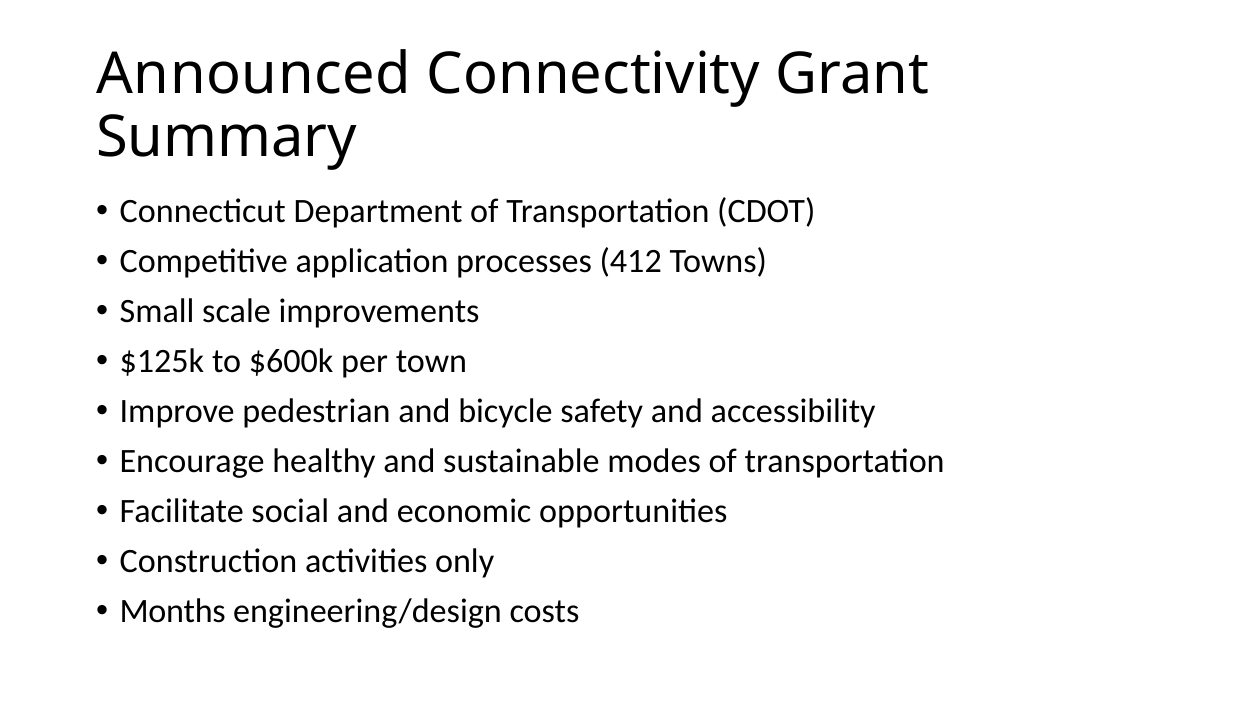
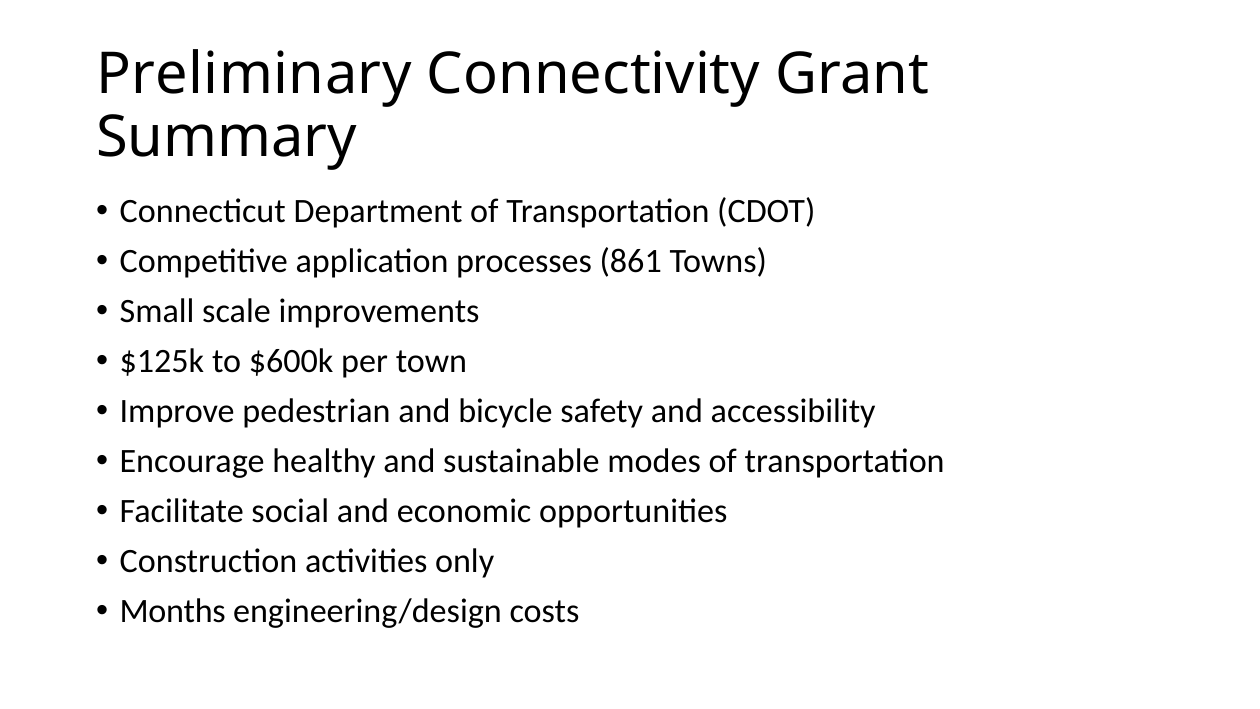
Announced: Announced -> Preliminary
412: 412 -> 861
